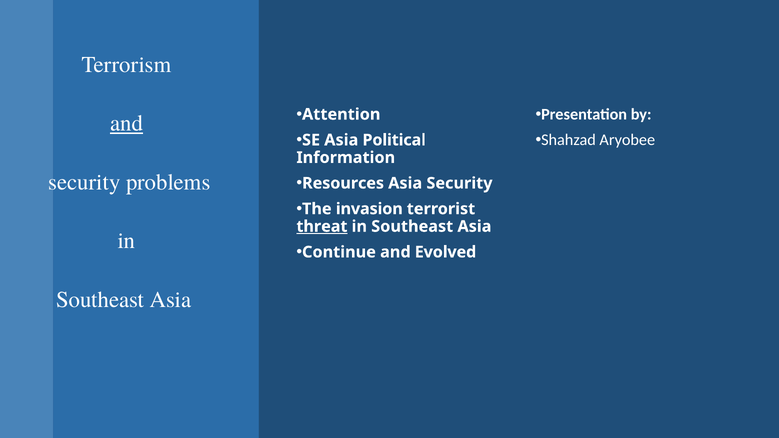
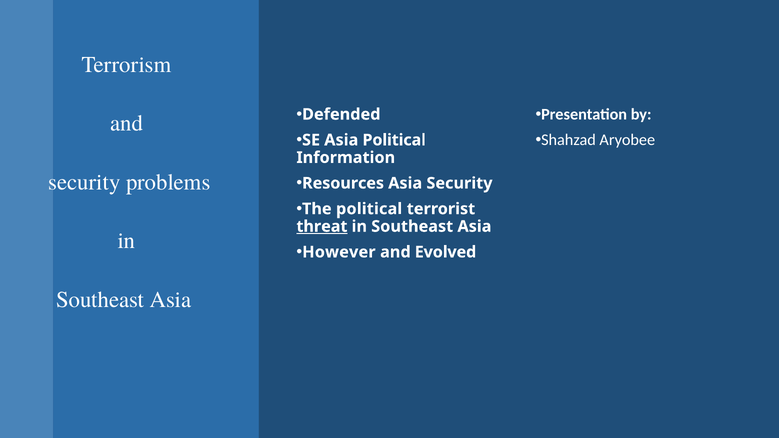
Attention: Attention -> Defended
and at (127, 123) underline: present -> none
The invasion: invasion -> political
Continue: Continue -> However
